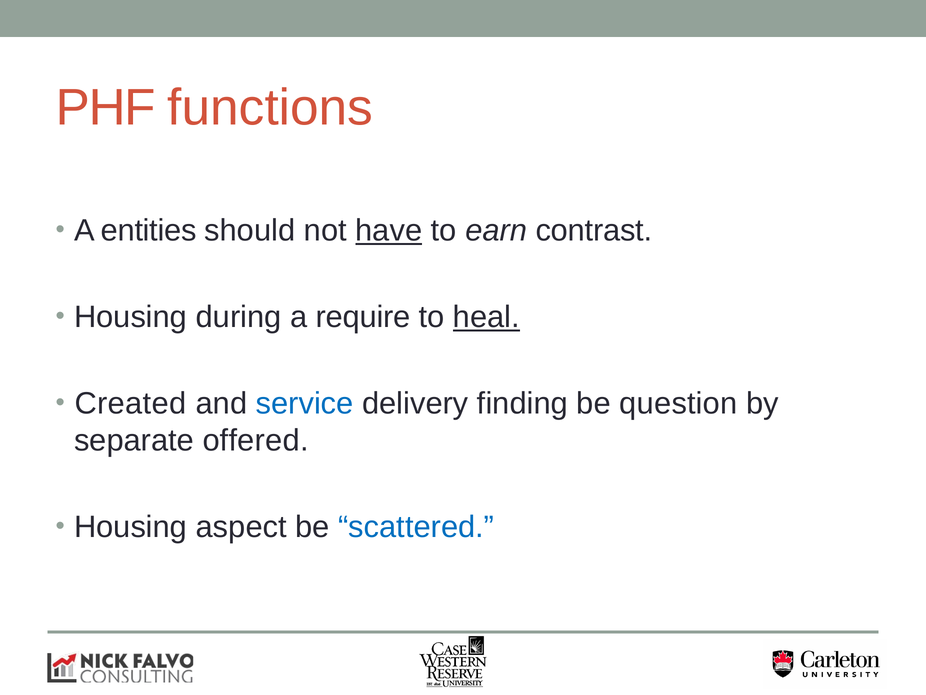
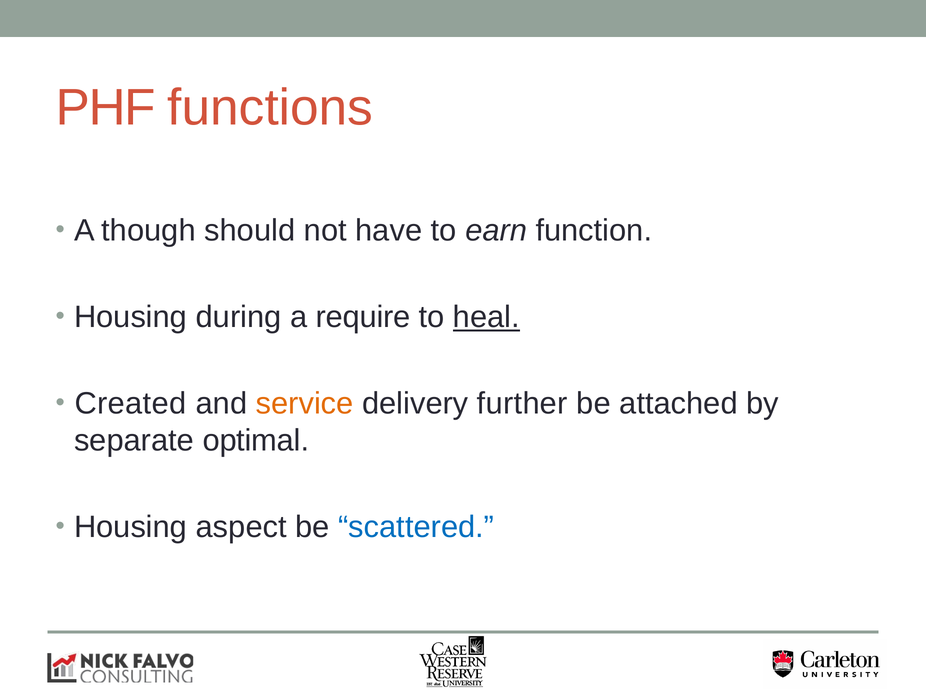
entities: entities -> though
have underline: present -> none
contrast: contrast -> function
service colour: blue -> orange
finding: finding -> further
question: question -> attached
offered: offered -> optimal
